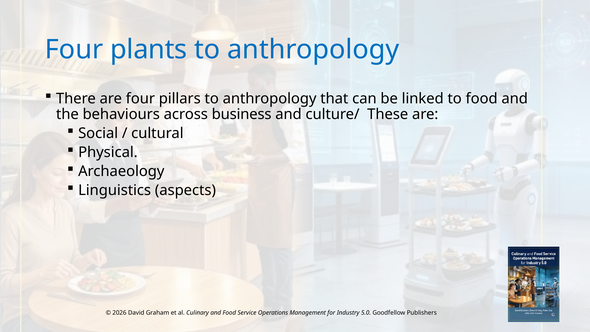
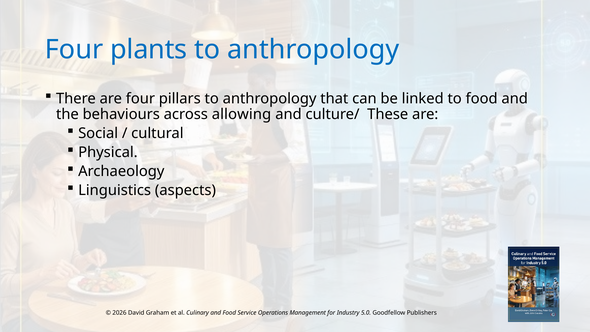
business: business -> allowing
